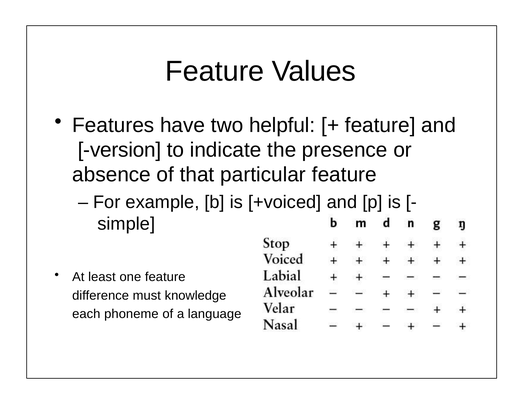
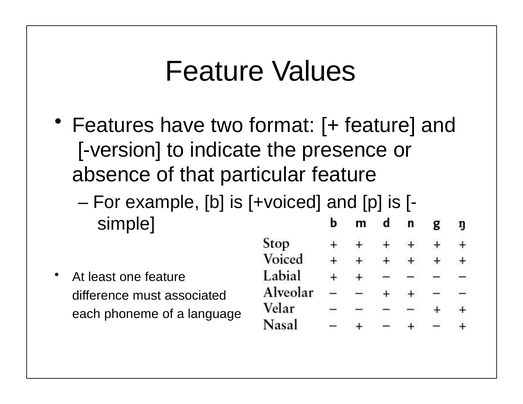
helpful: helpful -> format
knowledge: knowledge -> associated
